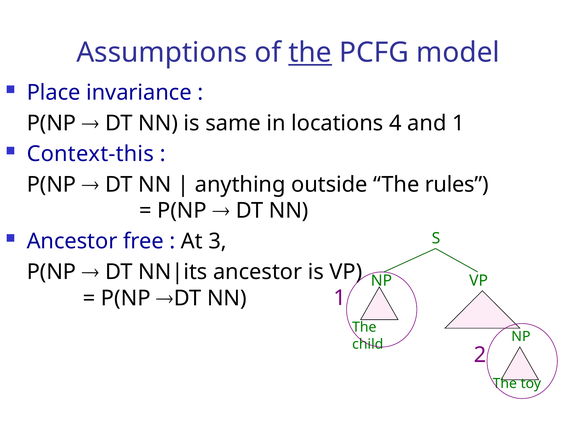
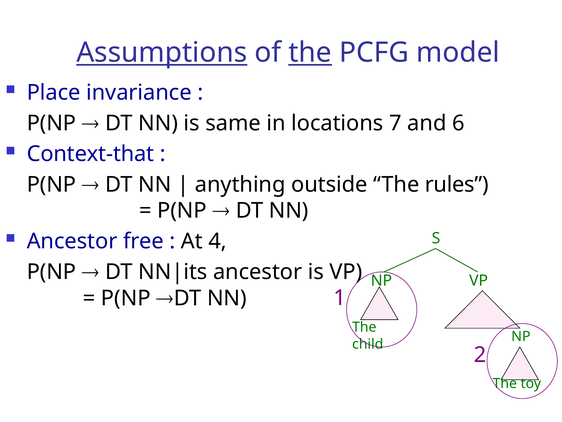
Assumptions underline: none -> present
4: 4 -> 7
and 1: 1 -> 6
Context-this: Context-this -> Context-that
3: 3 -> 4
